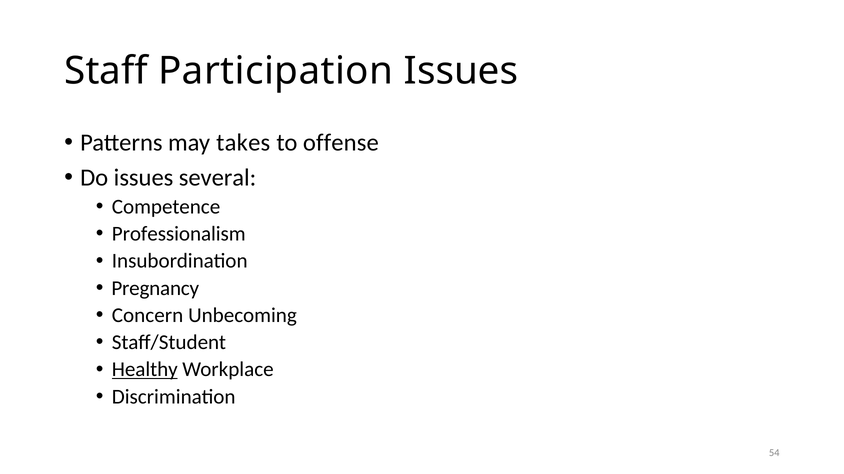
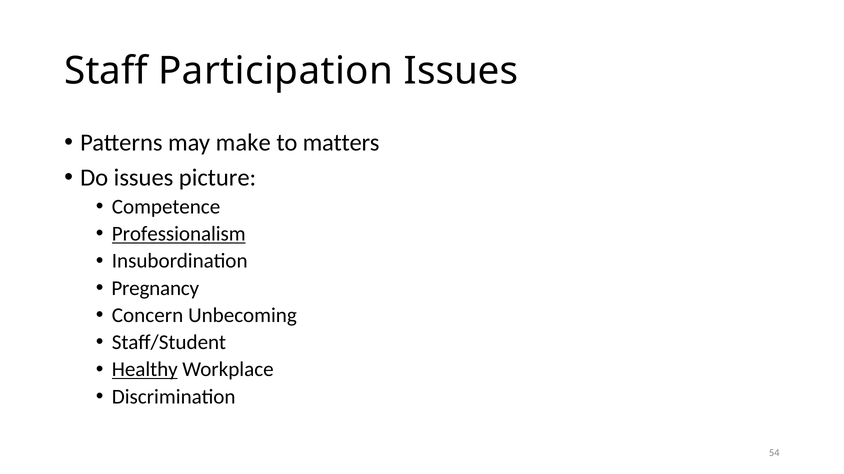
takes: takes -> make
offense: offense -> matters
several: several -> picture
Professionalism underline: none -> present
